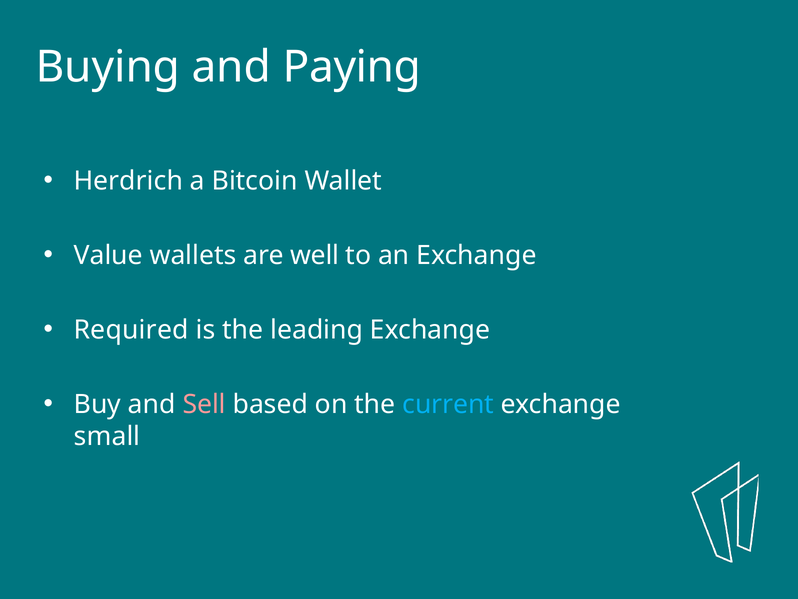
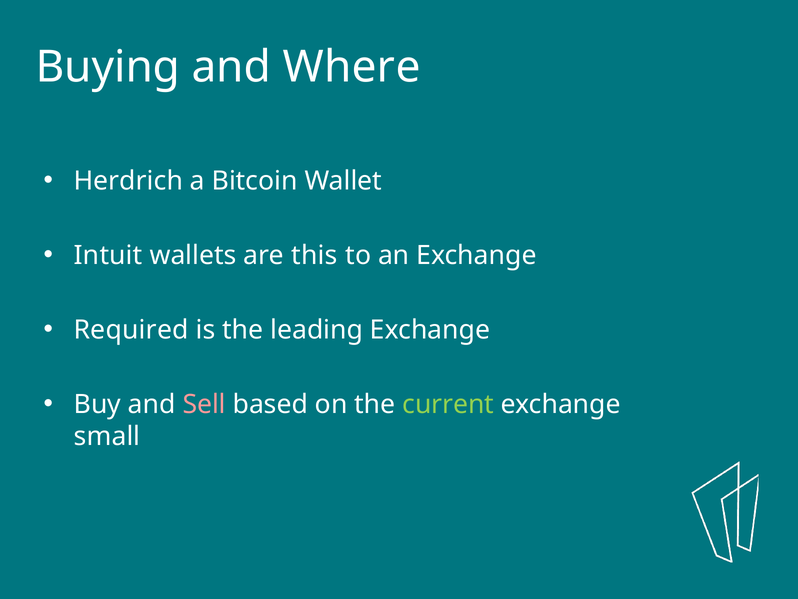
Paying: Paying -> Where
Value: Value -> Intuit
well: well -> this
current colour: light blue -> light green
